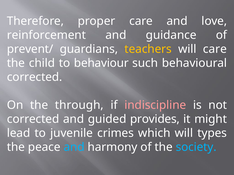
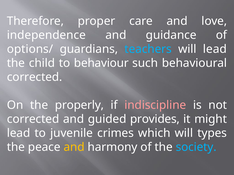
reinforcement: reinforcement -> independence
prevent/: prevent/ -> options/
teachers colour: yellow -> light blue
will care: care -> lead
through: through -> properly
and at (74, 148) colour: light blue -> yellow
